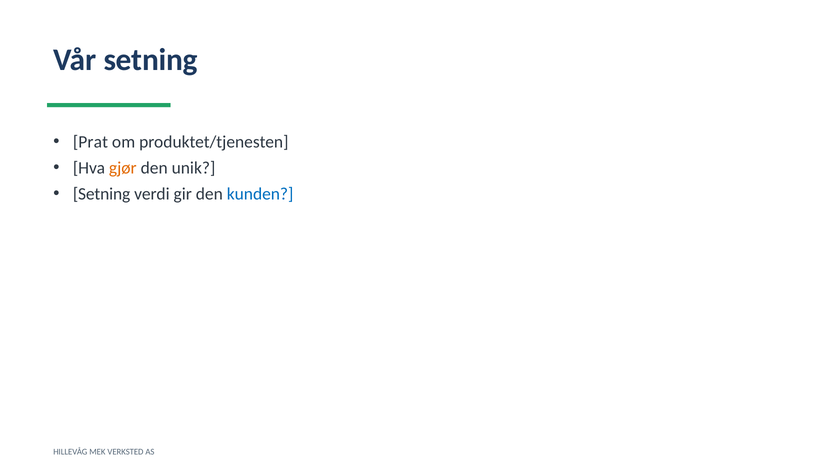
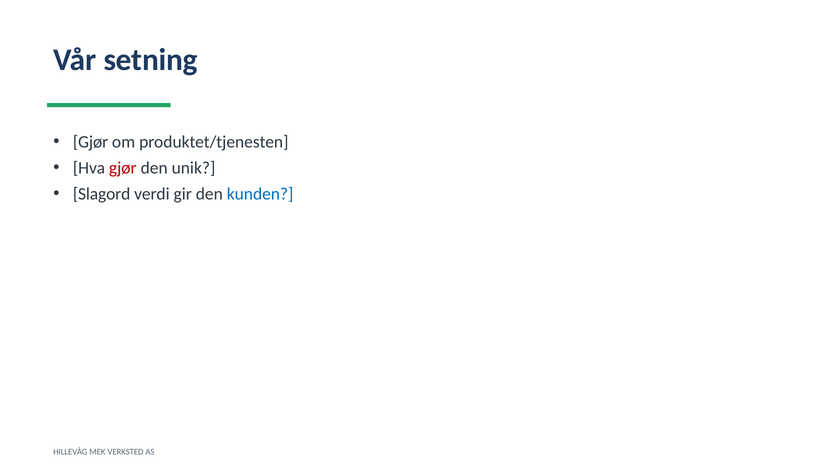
Prat at (90, 142): Prat -> Gjør
gjør at (123, 168) colour: orange -> red
Setning at (102, 194): Setning -> Slagord
